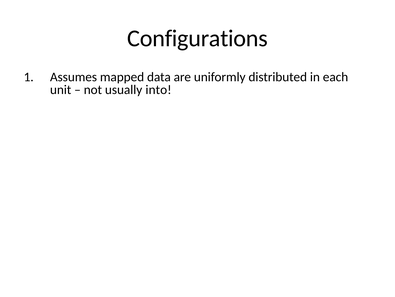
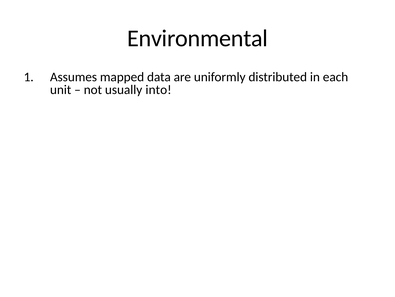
Configurations: Configurations -> Environmental
